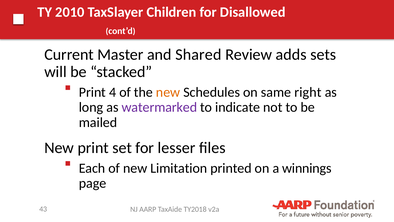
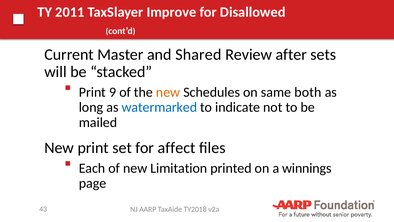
2010: 2010 -> 2011
Children: Children -> Improve
adds: adds -> after
4: 4 -> 9
right: right -> both
watermarked colour: purple -> blue
lesser: lesser -> affect
